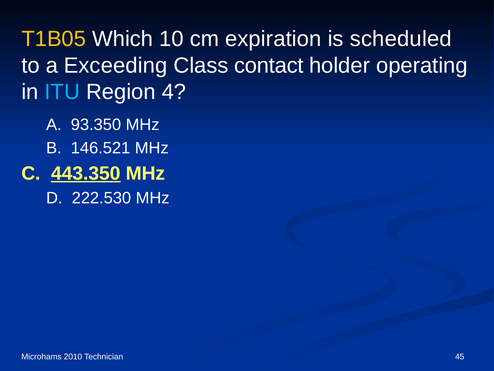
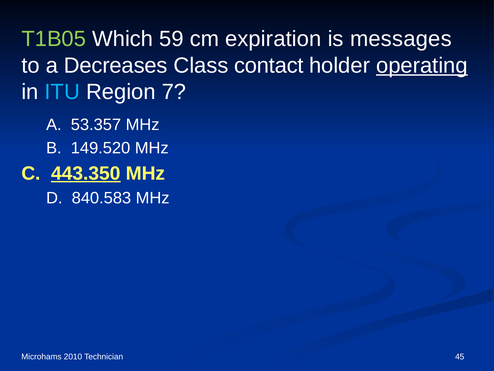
T1B05 colour: yellow -> light green
10: 10 -> 59
scheduled: scheduled -> messages
Exceeding: Exceeding -> Decreases
operating underline: none -> present
4: 4 -> 7
93.350: 93.350 -> 53.357
146.521: 146.521 -> 149.520
222.530: 222.530 -> 840.583
